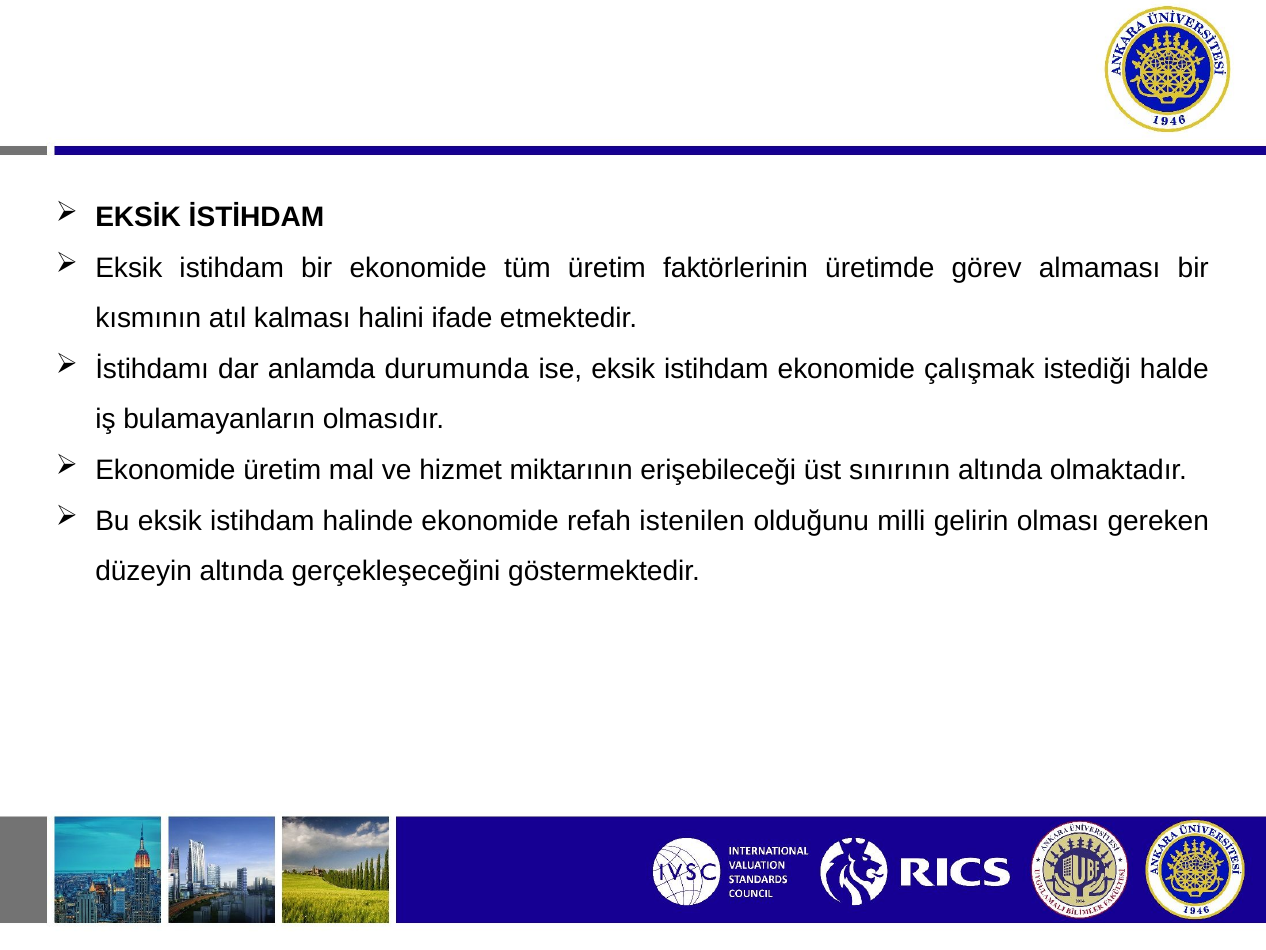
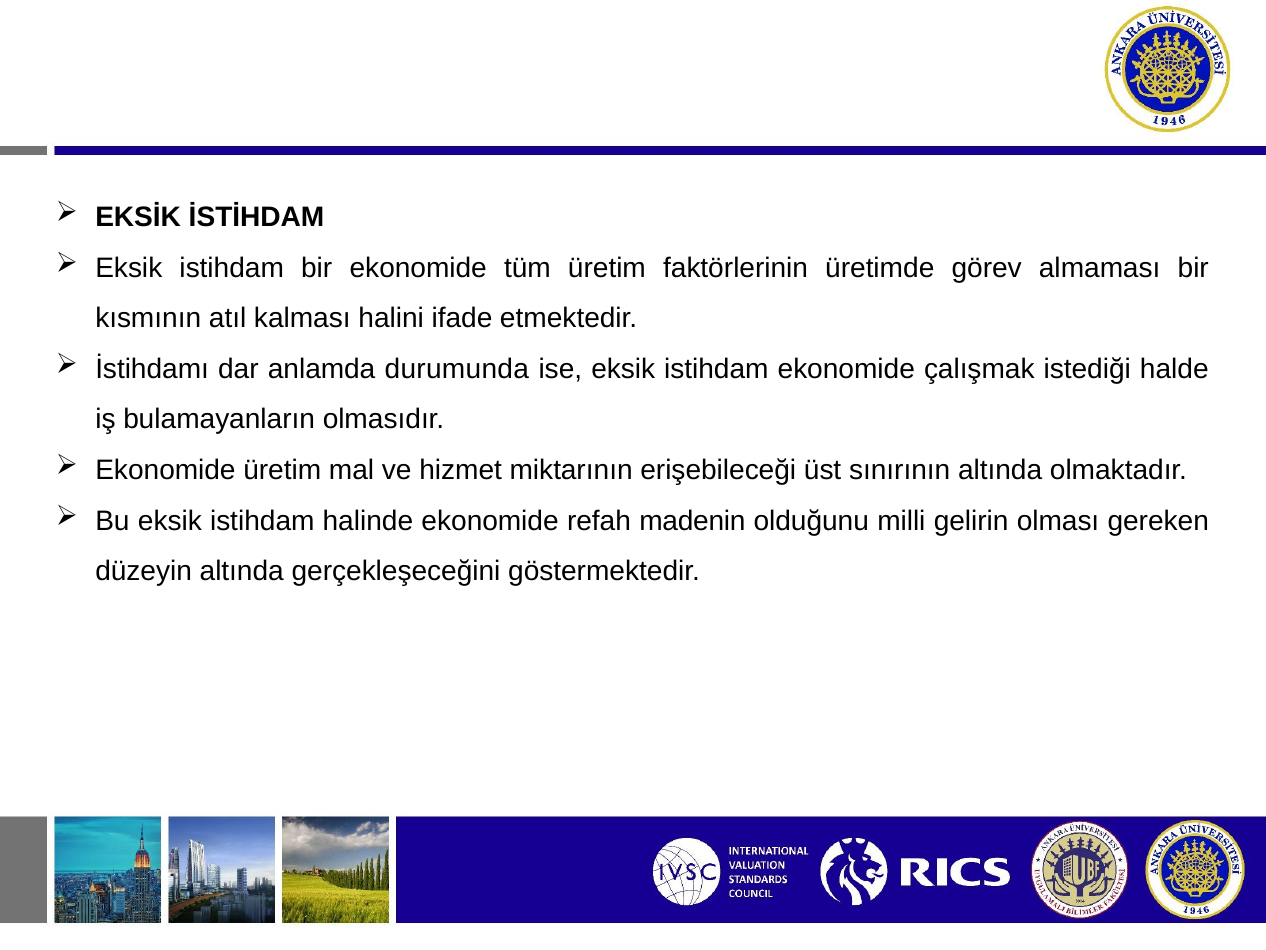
istenilen: istenilen -> madenin
